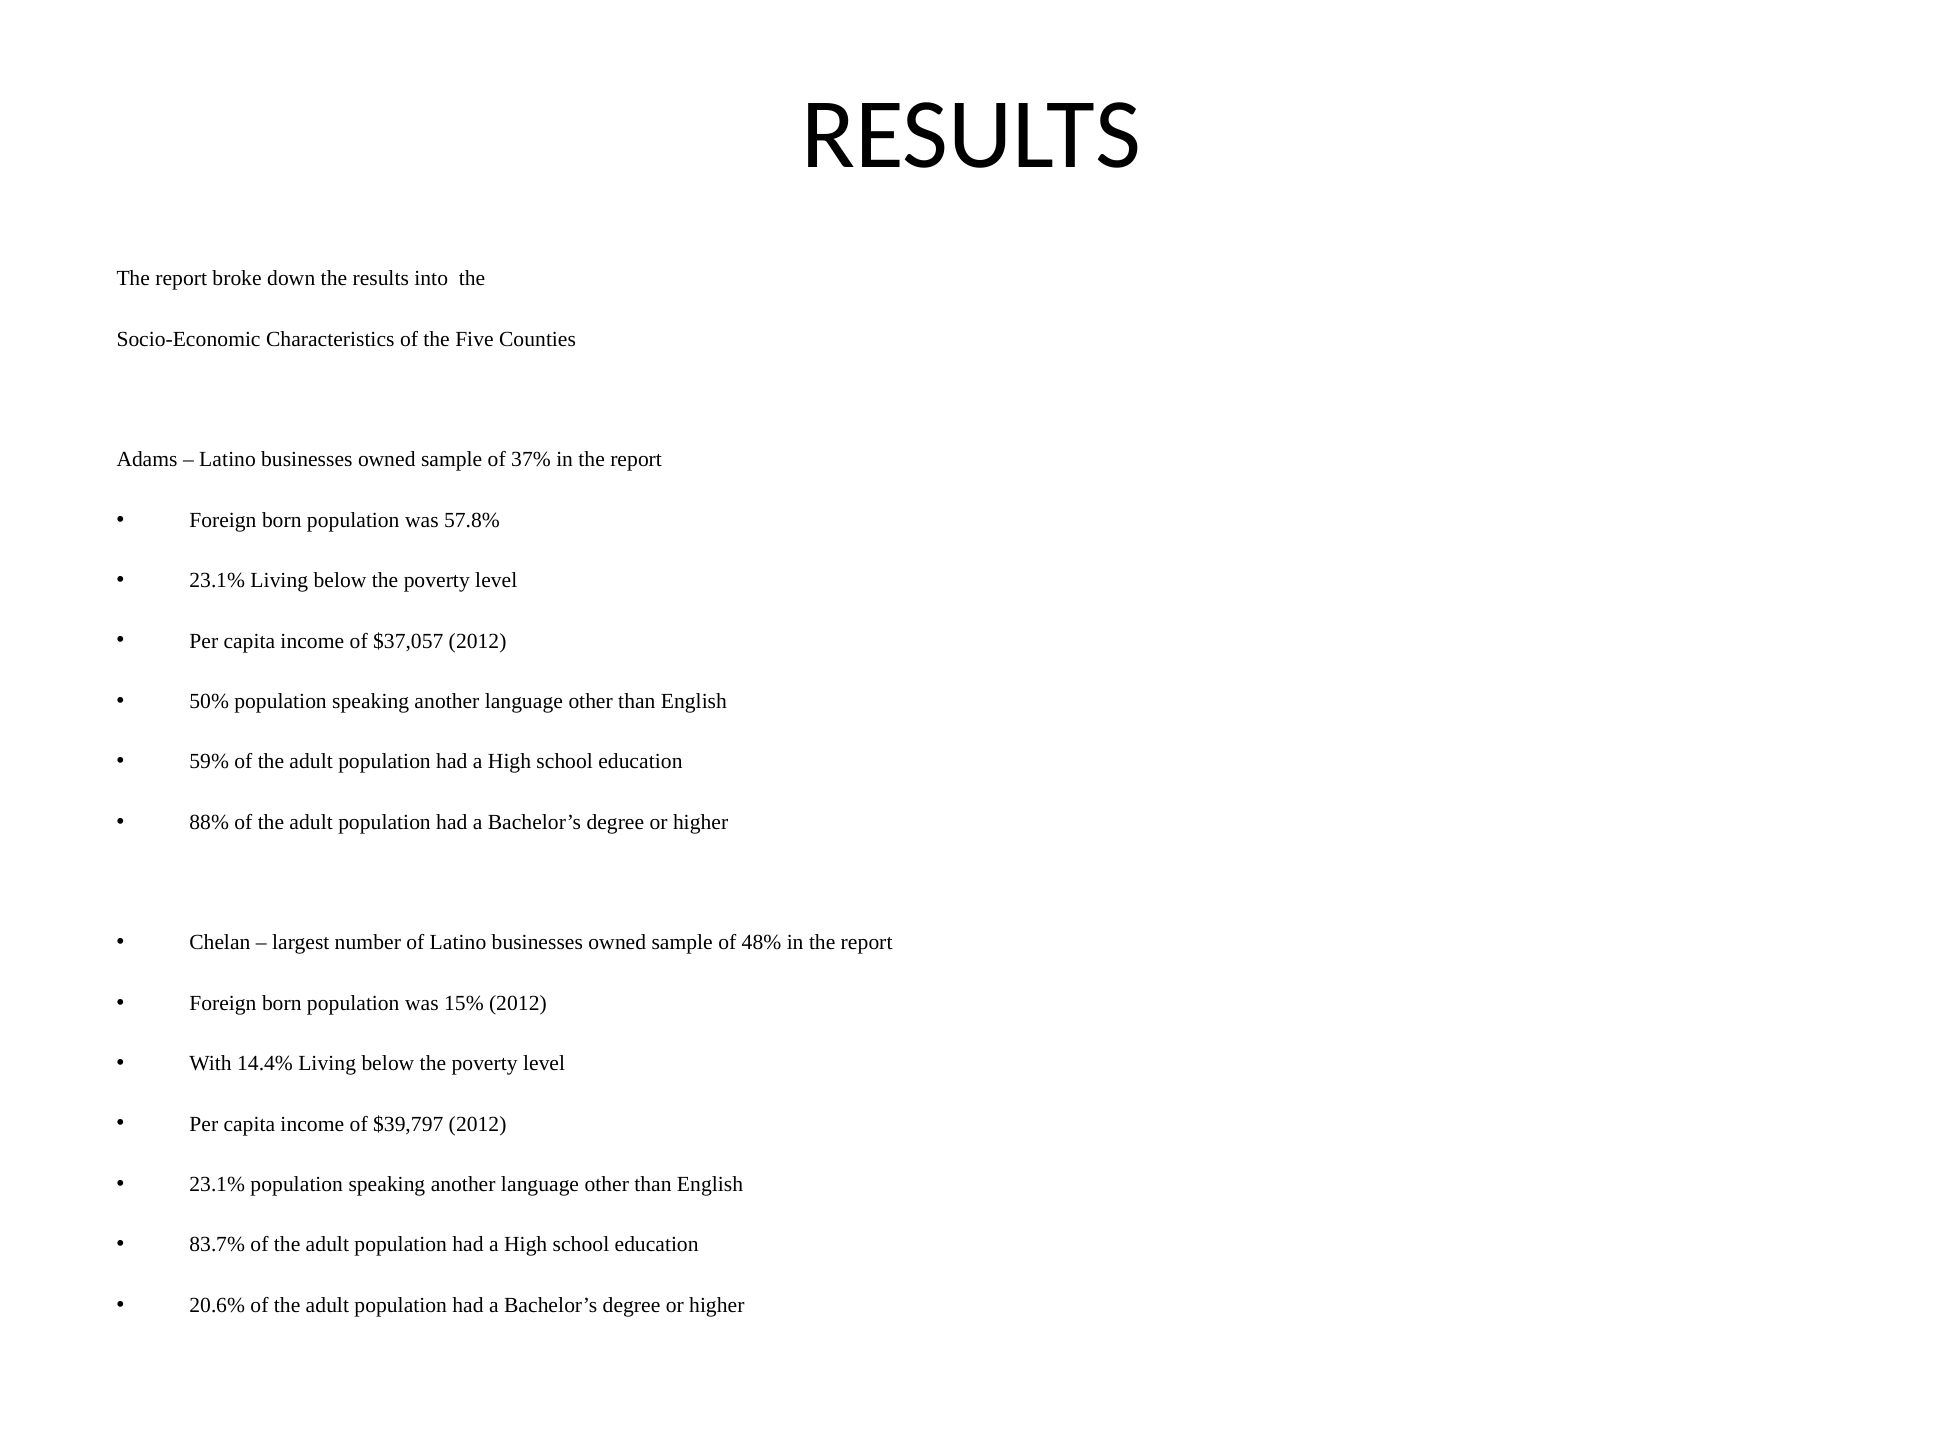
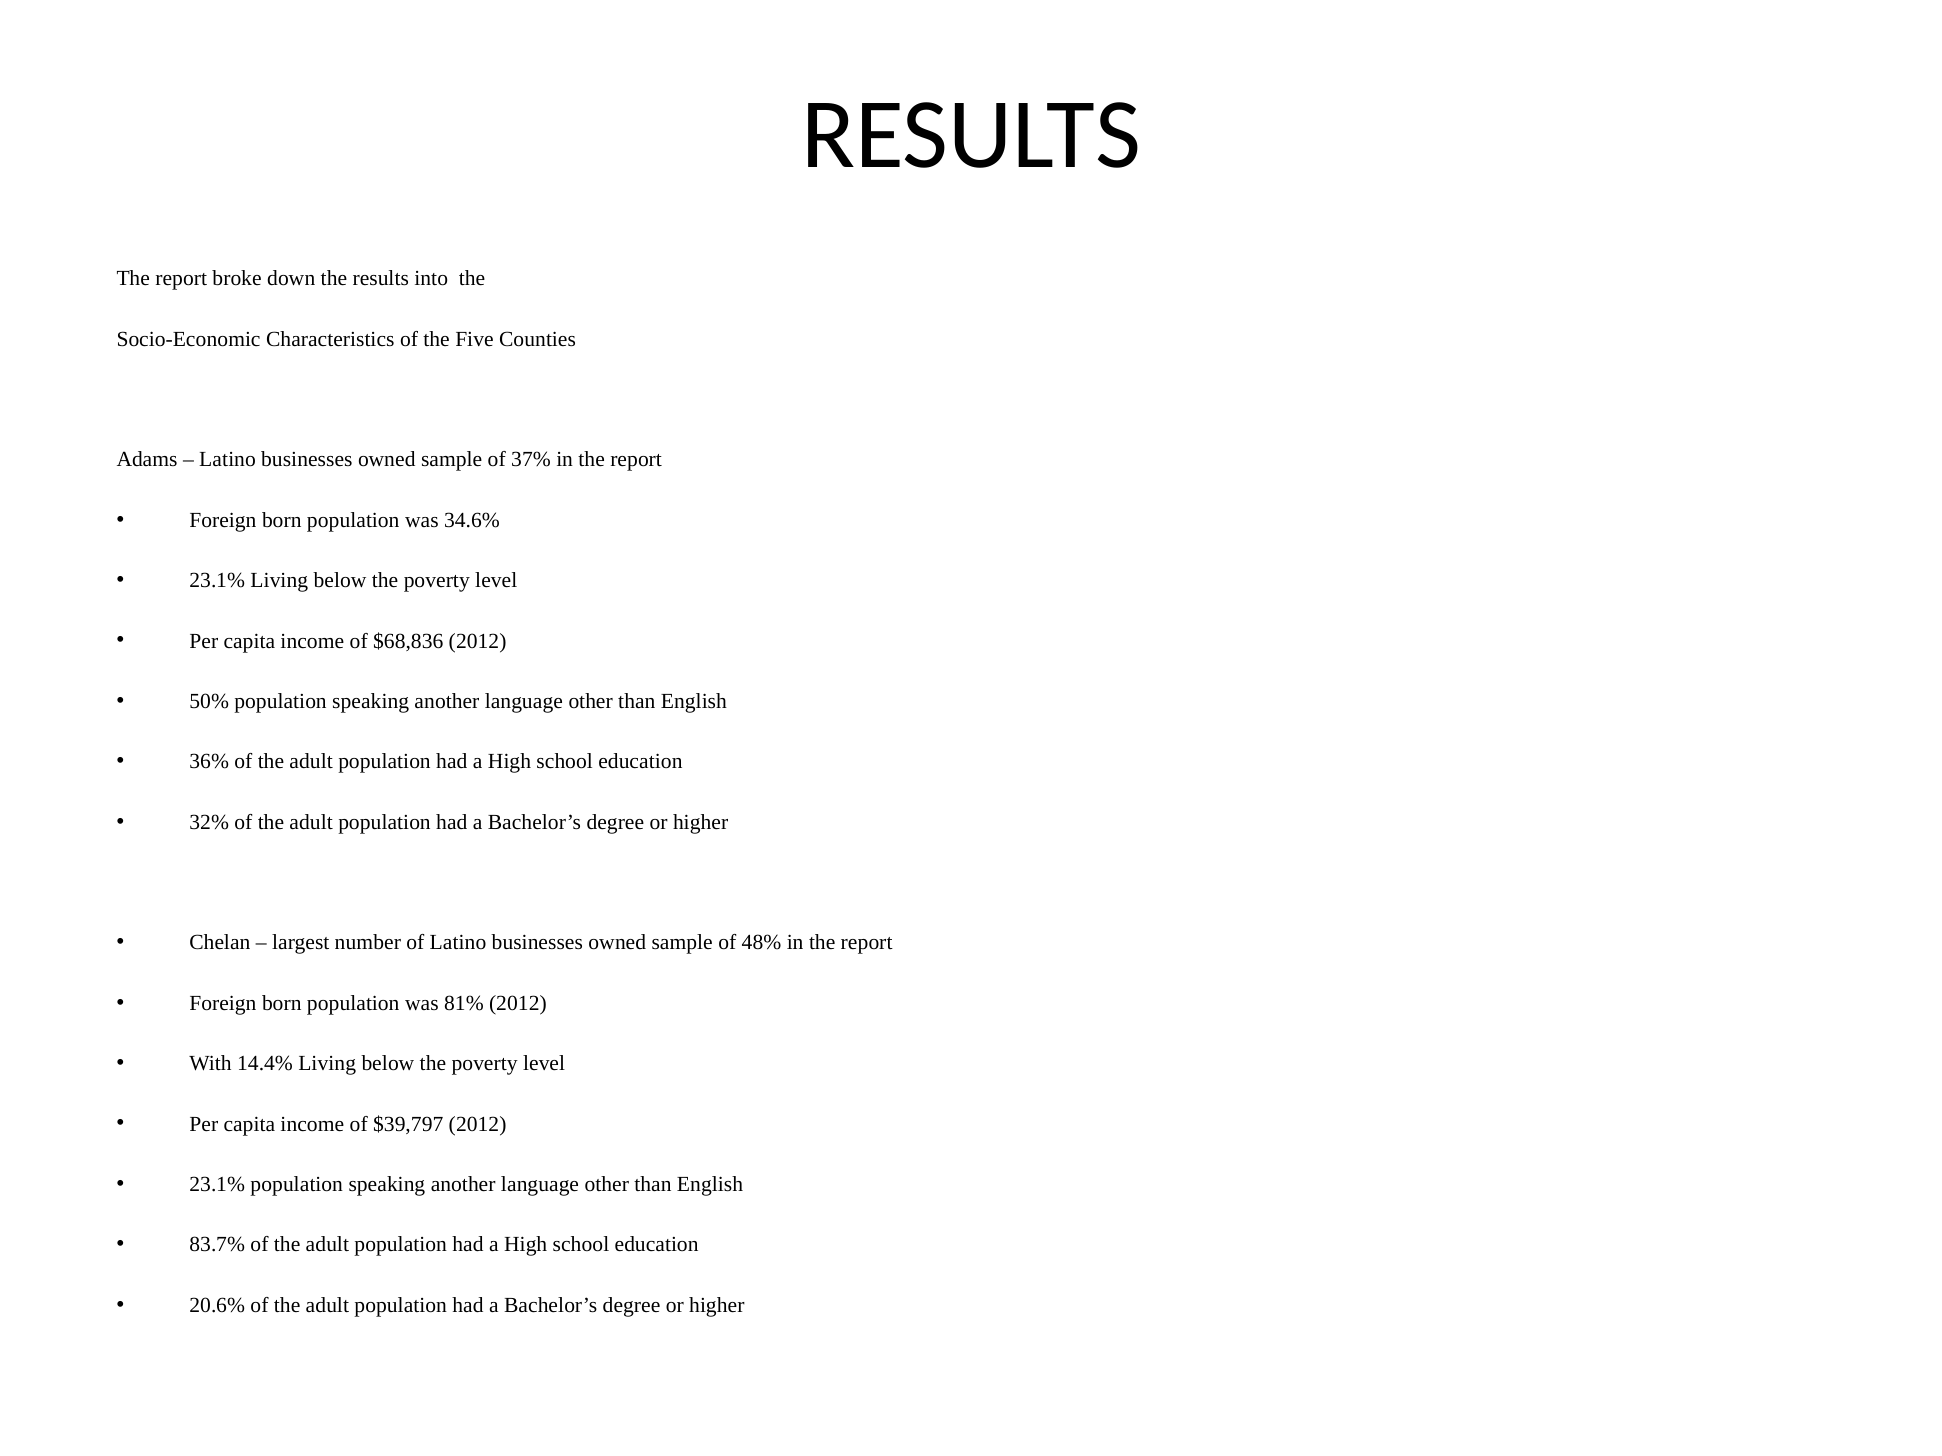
57.8%: 57.8% -> 34.6%
$37,057: $37,057 -> $68,836
59%: 59% -> 36%
88%: 88% -> 32%
15%: 15% -> 81%
